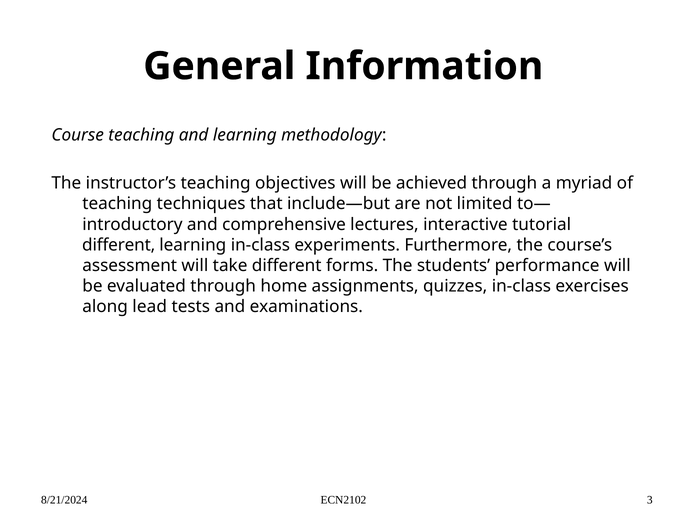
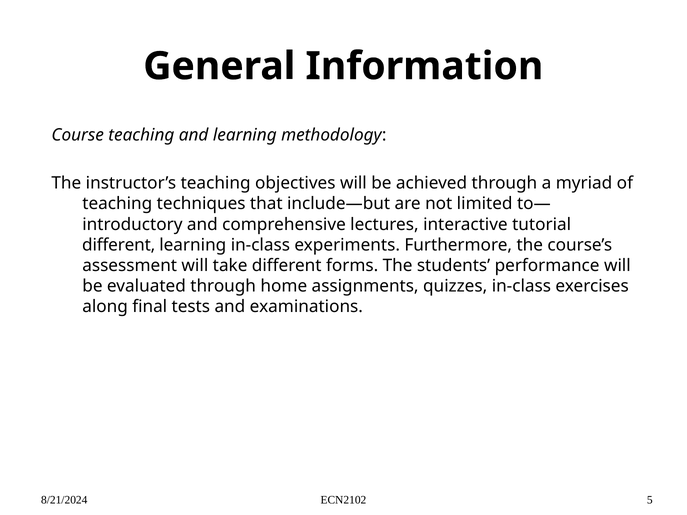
lead: lead -> final
3: 3 -> 5
